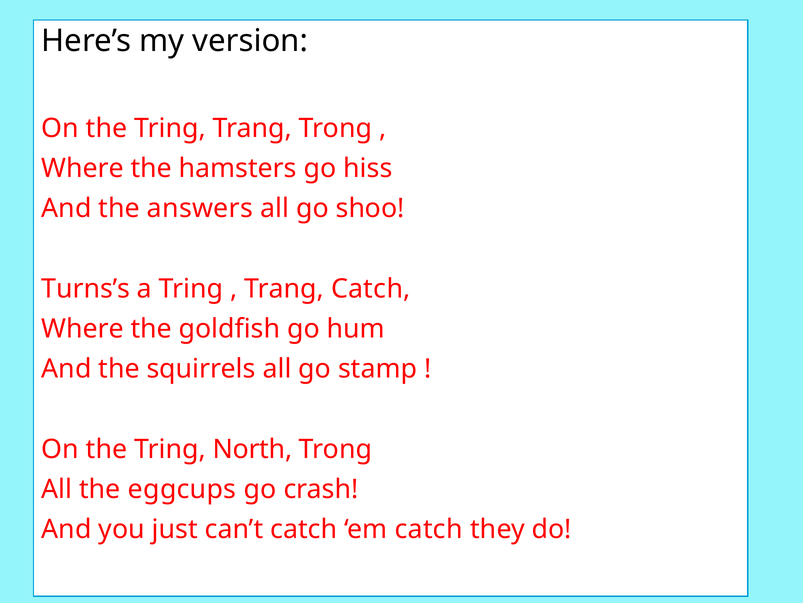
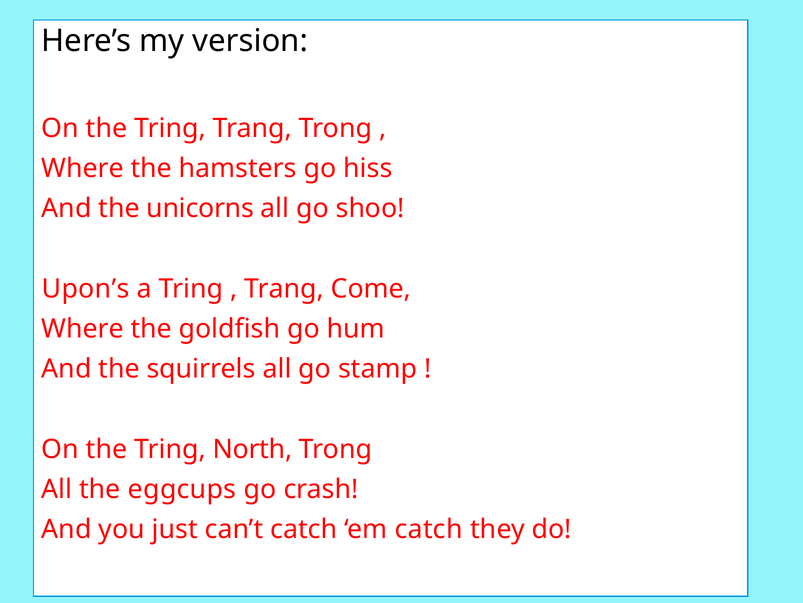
answers: answers -> unicorns
Turns’s: Turns’s -> Upon’s
Trang Catch: Catch -> Come
